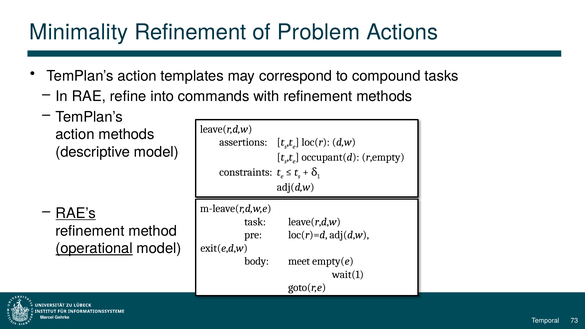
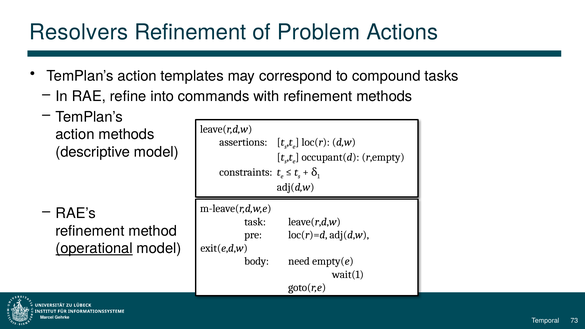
Minimality: Minimality -> Resolvers
RAE’s underline: present -> none
meet: meet -> need
